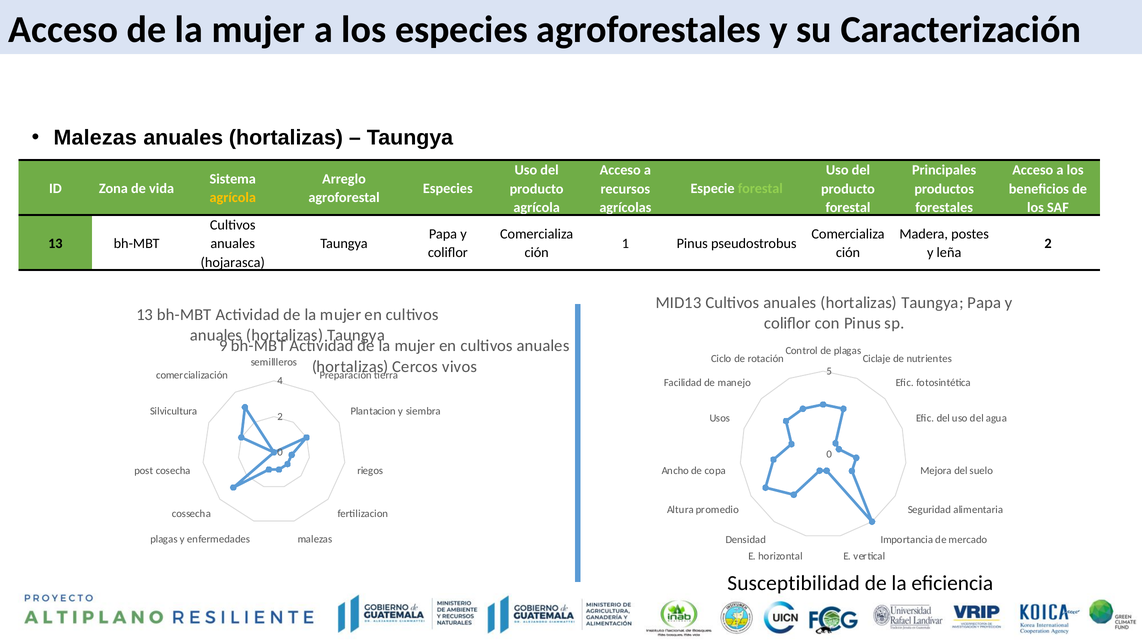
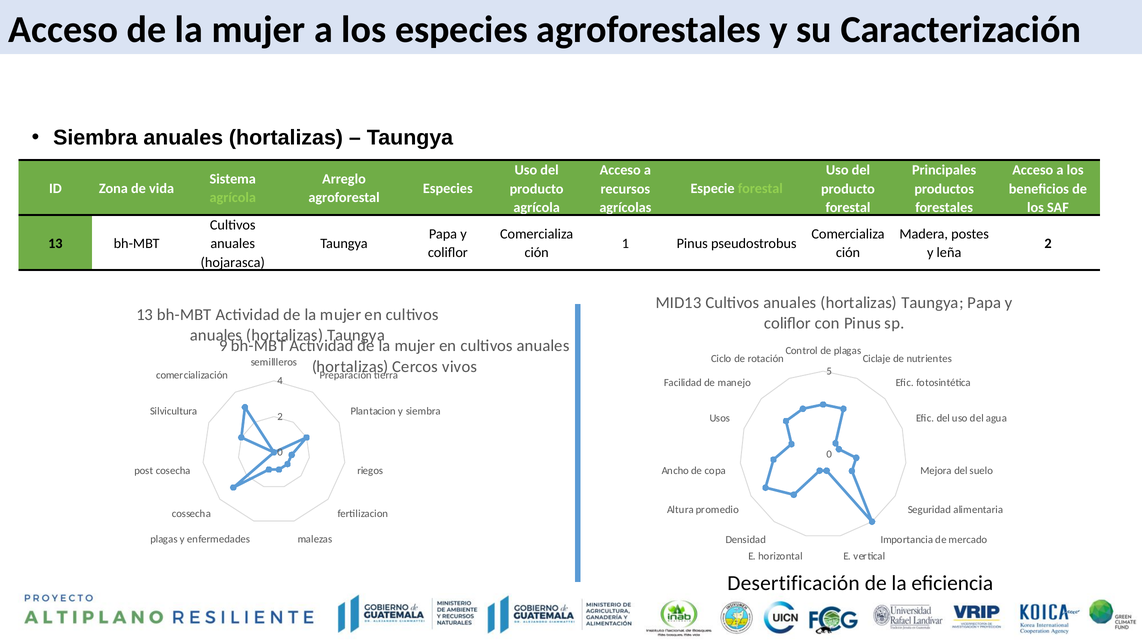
Malezas at (95, 138): Malezas -> Siembra
agrícola at (233, 198) colour: yellow -> light green
Susceptibilidad: Susceptibilidad -> Desertificación
